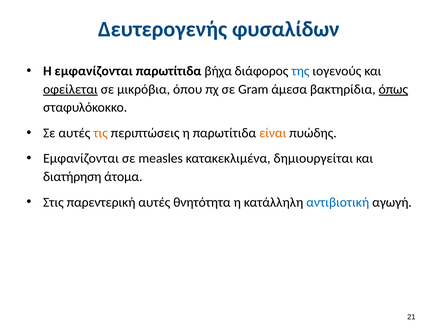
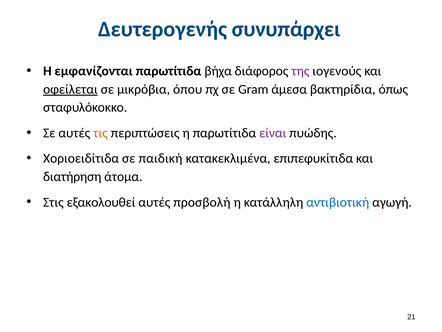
φυσαλίδων: φυσαλίδων -> συνυπάρχει
της colour: blue -> purple
όπως underline: present -> none
είναι colour: orange -> purple
Εμφανίζονται at (81, 158): Εμφανίζονται -> Χοριοειδίτιδα
measles: measles -> παιδική
δημιουργείται: δημιουργείται -> επιπεφυκίτιδα
παρεντερική: παρεντερική -> εξακολουθεί
θνητότητα: θνητότητα -> προσβολή
